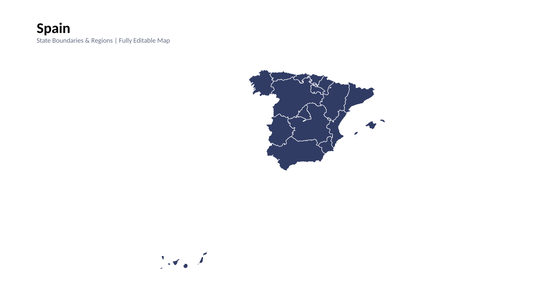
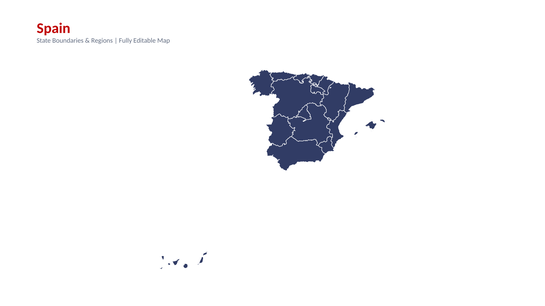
Spain colour: black -> red
